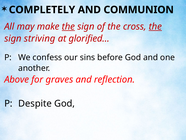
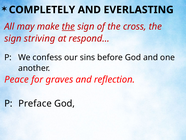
COMMUNION: COMMUNION -> EVERLASTING
the at (155, 26) underline: present -> none
glorified…: glorified… -> respond…
Above: Above -> Peace
Despite: Despite -> Preface
